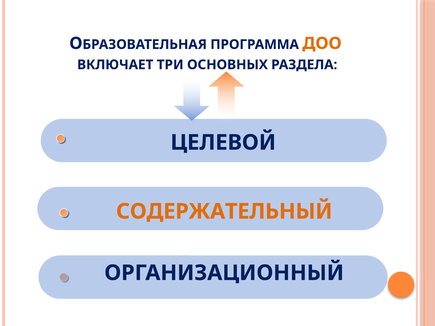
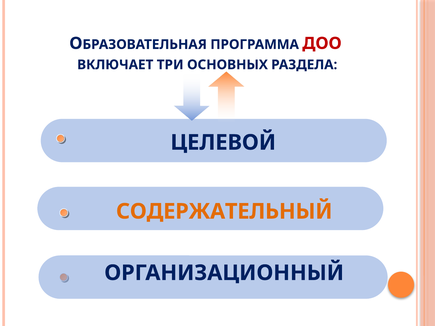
ДОО colour: orange -> red
